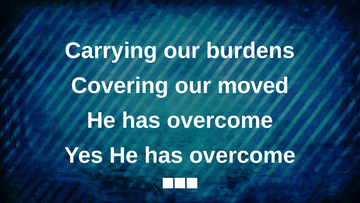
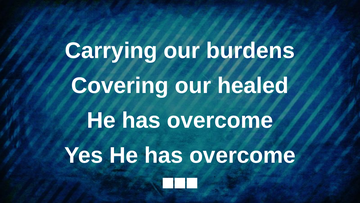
moved: moved -> healed
